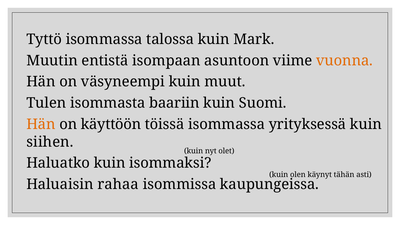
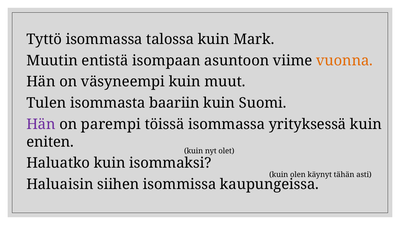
Hän at (41, 124) colour: orange -> purple
käyttöön: käyttöön -> parempi
siihen: siihen -> eniten
rahaa: rahaa -> siihen
